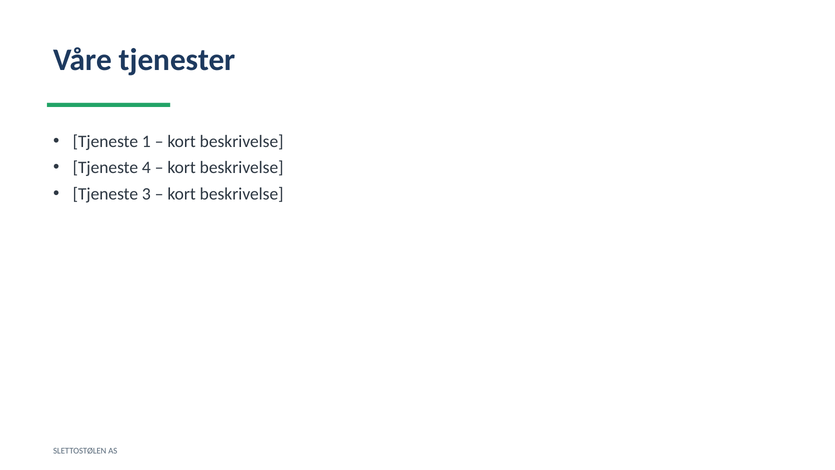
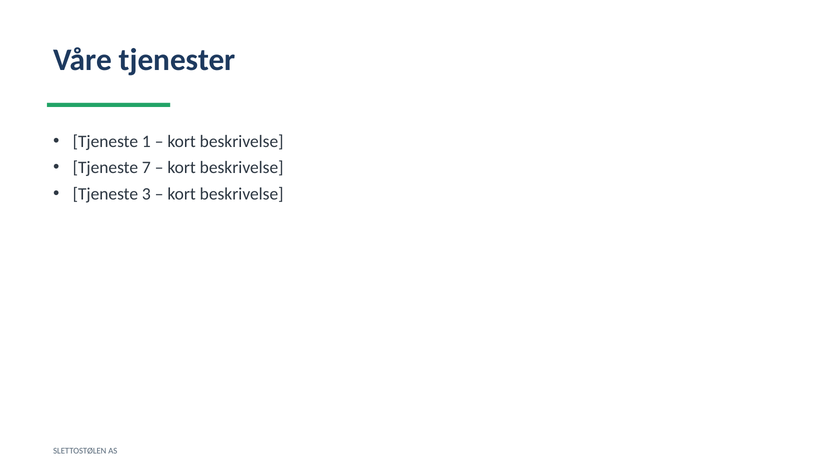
4: 4 -> 7
